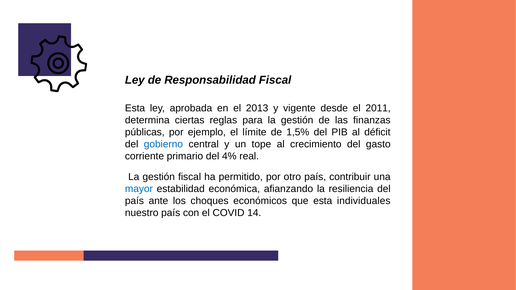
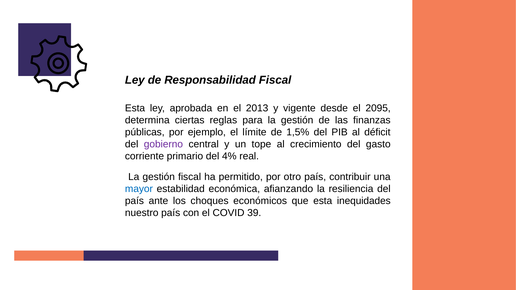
2011: 2011 -> 2095
gobierno colour: blue -> purple
individuales: individuales -> inequidades
14: 14 -> 39
